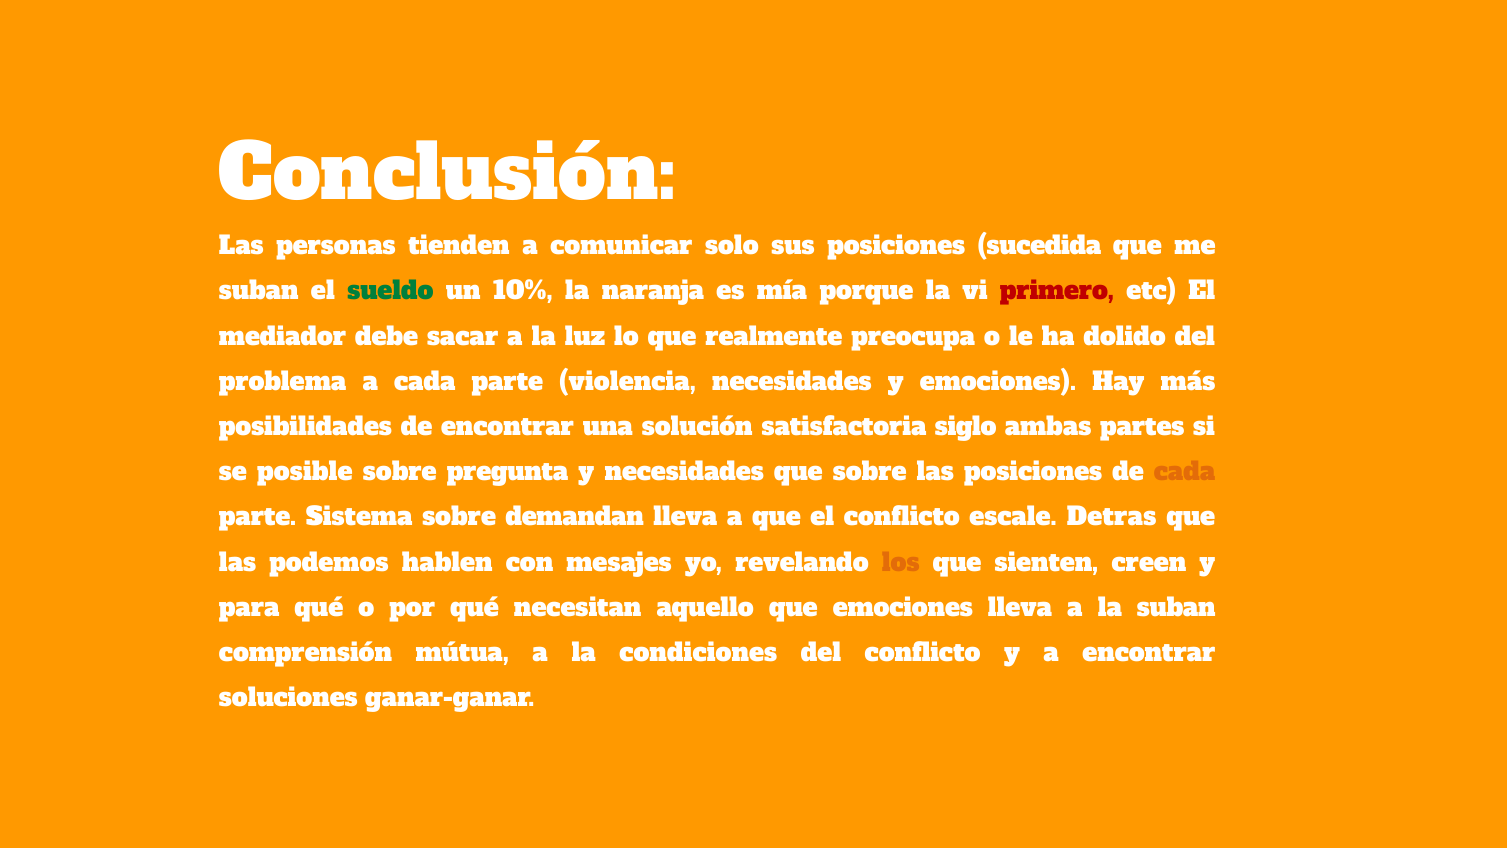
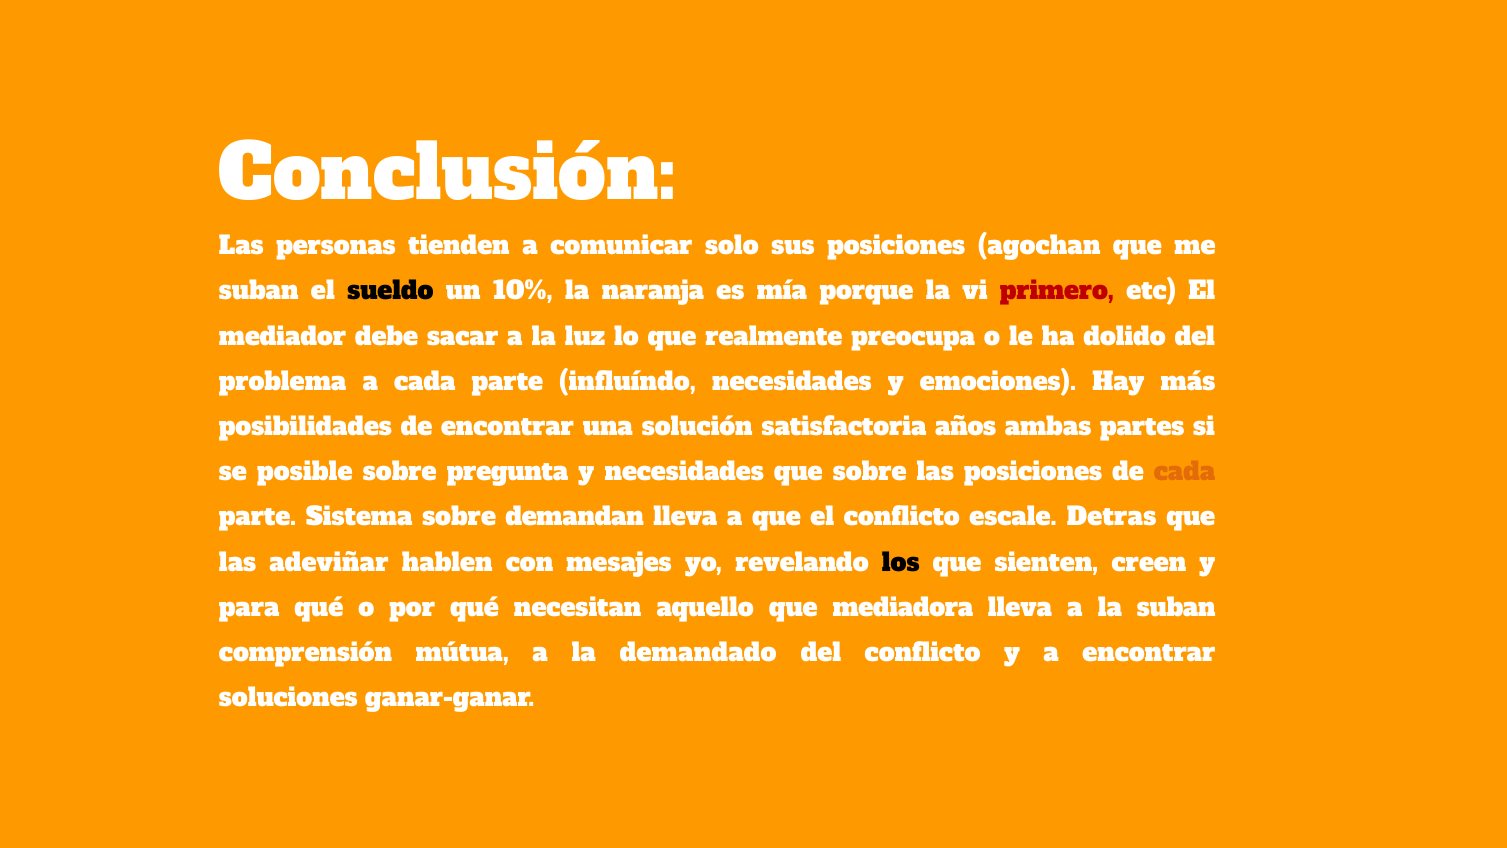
sucedida: sucedida -> agochan
sueldo colour: green -> black
violencia: violencia -> influíndo
siglo: siglo -> años
podemos: podemos -> adeviñar
los colour: orange -> black
que emociones: emociones -> mediadora
condiciones: condiciones -> demandado
